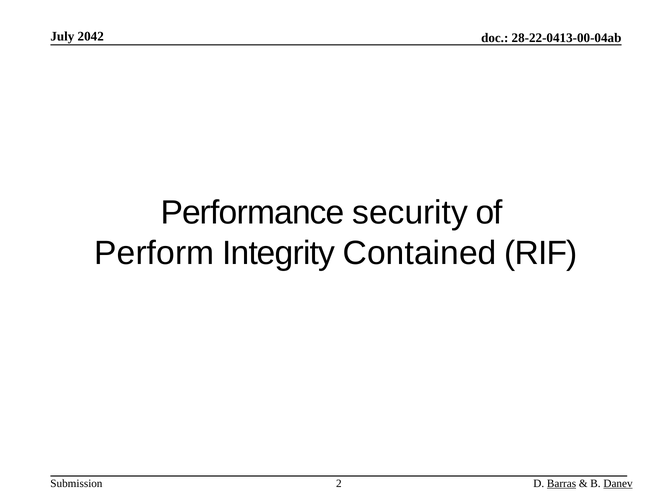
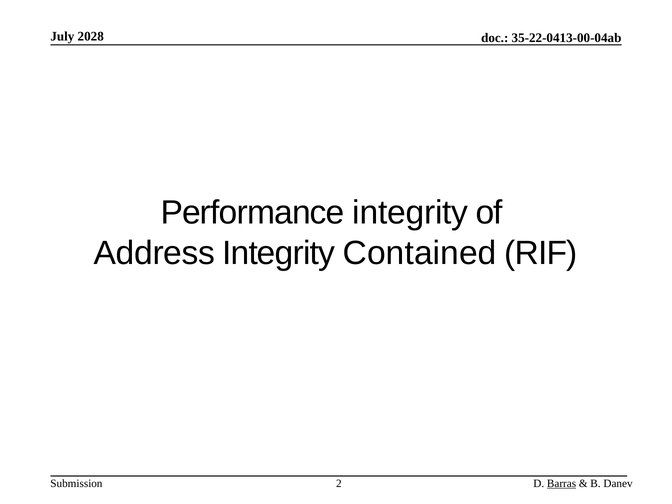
2042: 2042 -> 2028
28-22-0413-00-04ab: 28-22-0413-00-04ab -> 35-22-0413-00-04ab
Performance security: security -> integrity
Perform: Perform -> Address
Danev underline: present -> none
